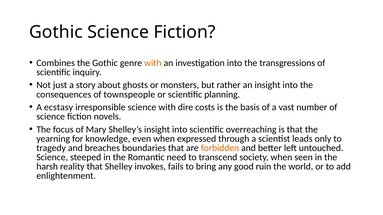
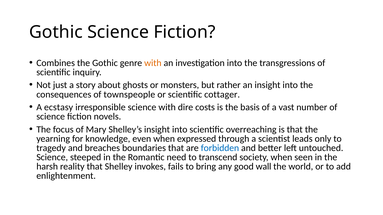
planning: planning -> cottager
forbidden colour: orange -> blue
ruin: ruin -> wall
